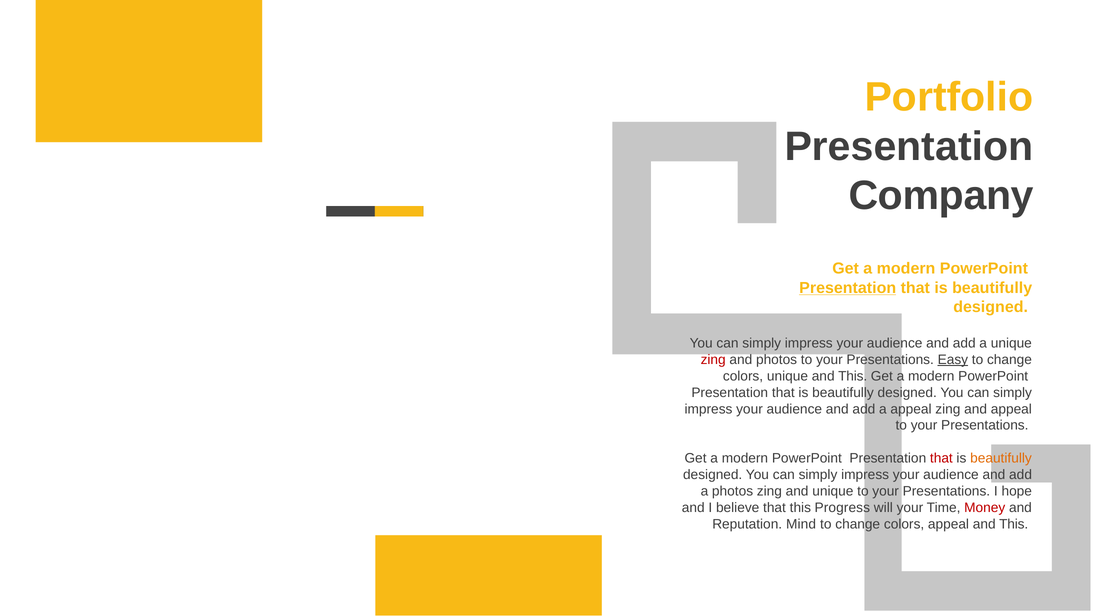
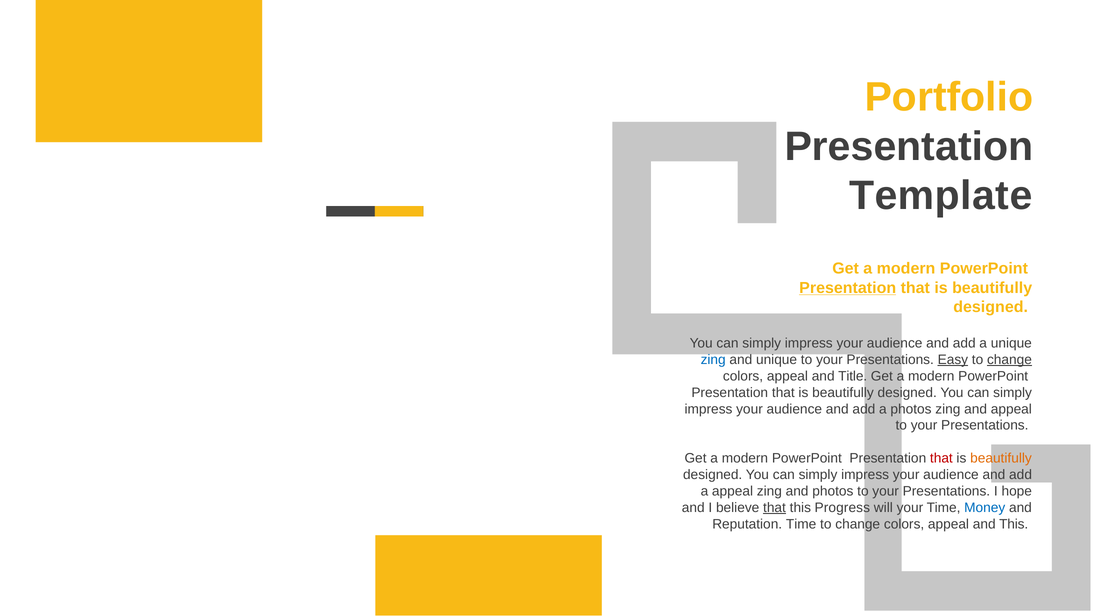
Company: Company -> Template
zing at (713, 360) colour: red -> blue
and photos: photos -> unique
change at (1009, 360) underline: none -> present
unique at (787, 376): unique -> appeal
This at (853, 376): This -> Title
a appeal: appeal -> photos
a photos: photos -> appeal
and unique: unique -> photos
that at (774, 508) underline: none -> present
Money colour: red -> blue
Reputation Mind: Mind -> Time
